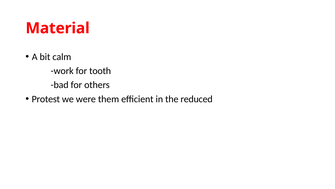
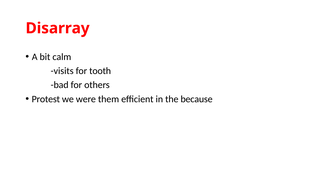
Material: Material -> Disarray
work: work -> visits
reduced: reduced -> because
